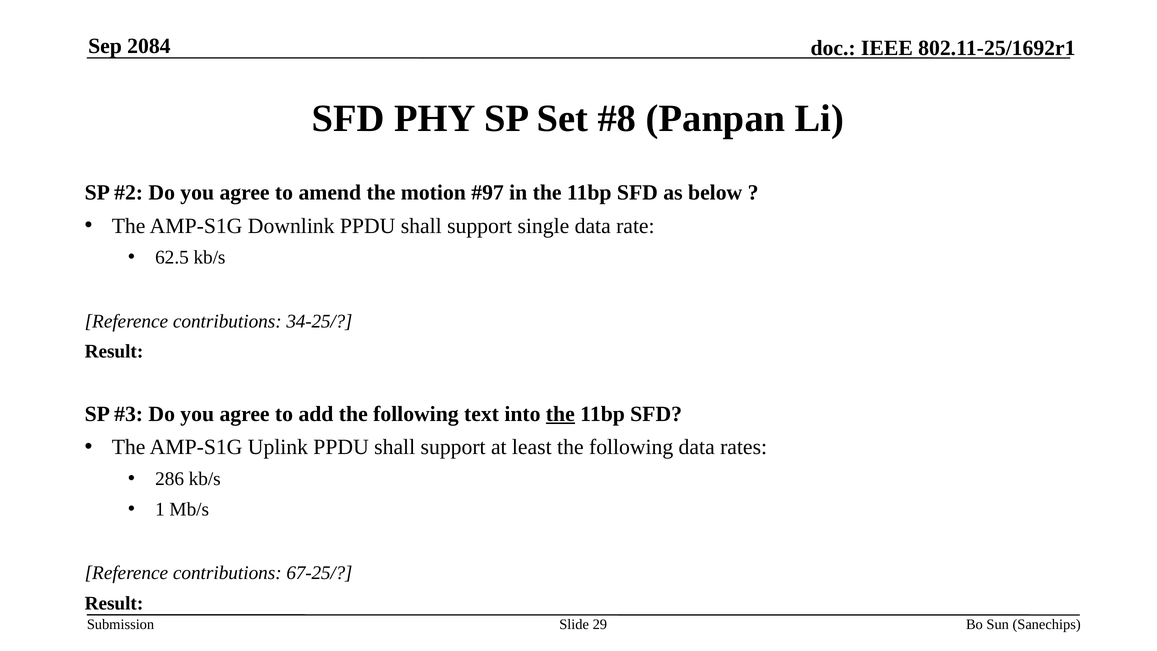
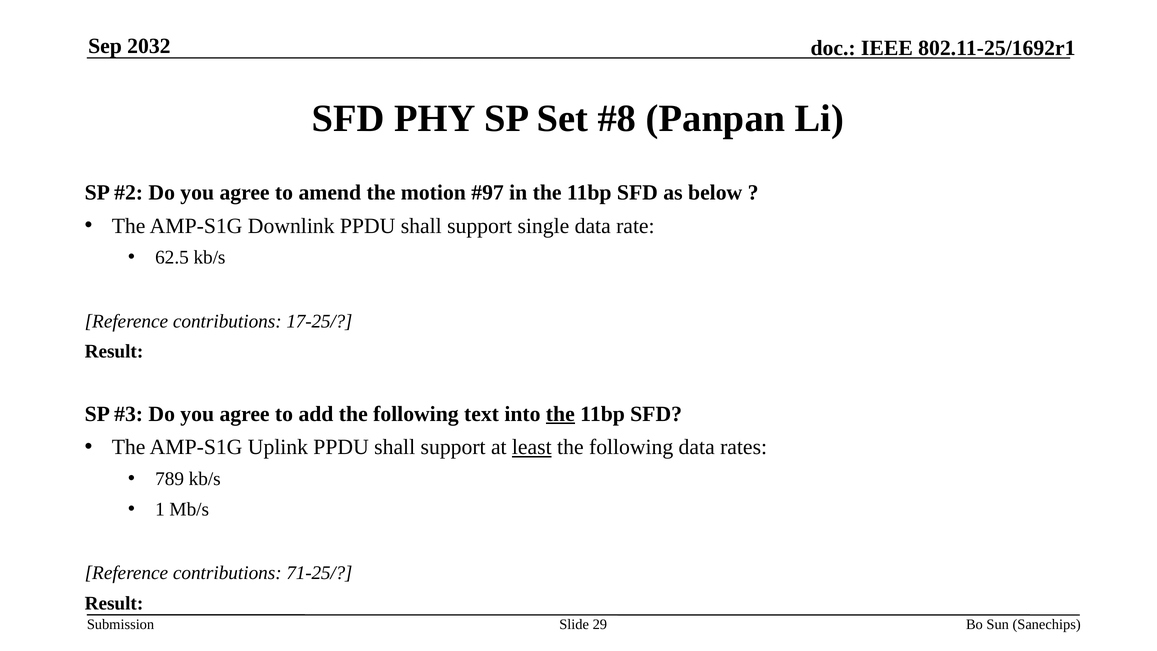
2084: 2084 -> 2032
34-25/: 34-25/ -> 17-25/
least underline: none -> present
286: 286 -> 789
67-25/: 67-25/ -> 71-25/
